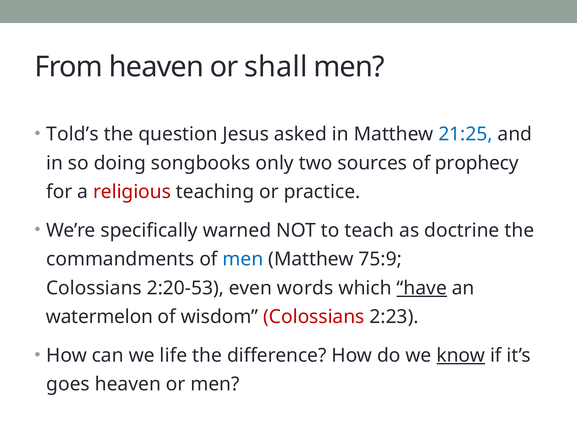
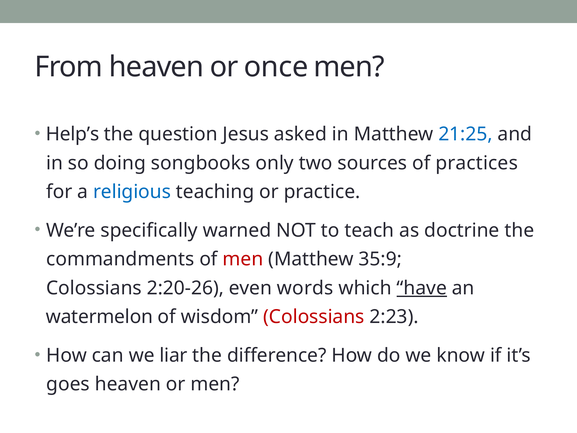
shall: shall -> once
Told’s: Told’s -> Help’s
prophecy: prophecy -> practices
religious colour: red -> blue
men at (243, 259) colour: blue -> red
75:9: 75:9 -> 35:9
2:20-53: 2:20-53 -> 2:20-26
life: life -> liar
know underline: present -> none
